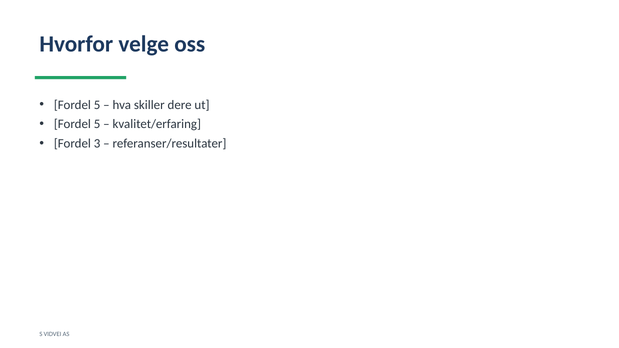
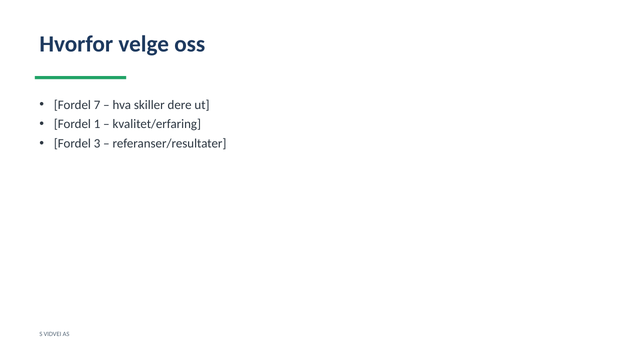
5 at (97, 105): 5 -> 7
5 at (97, 124): 5 -> 1
